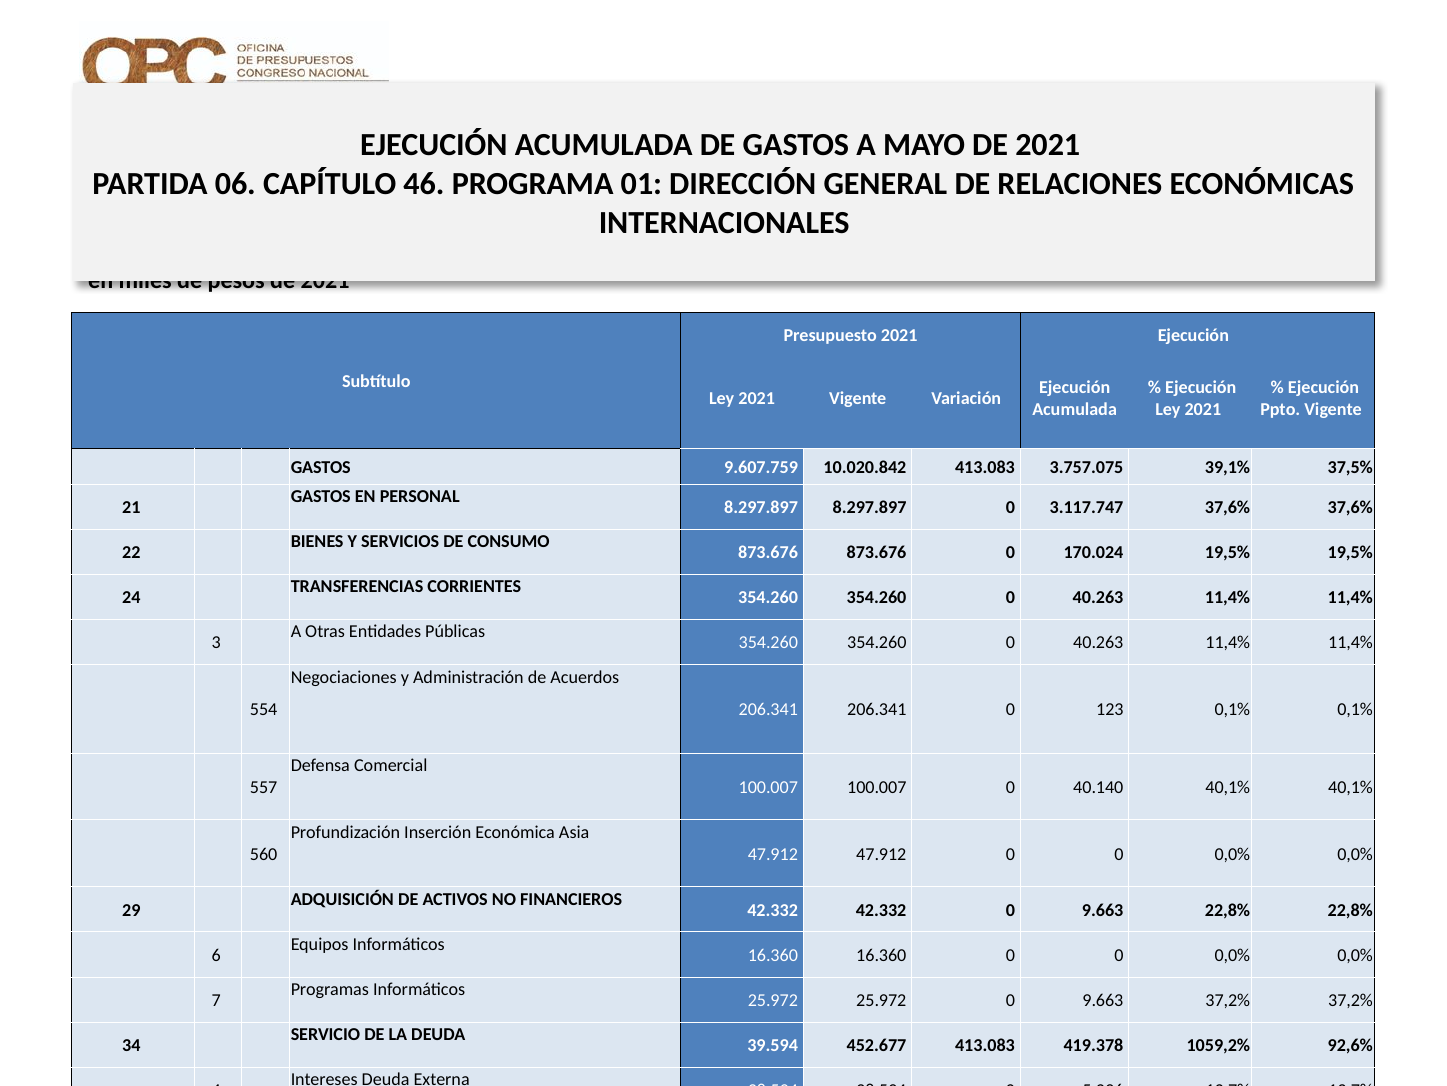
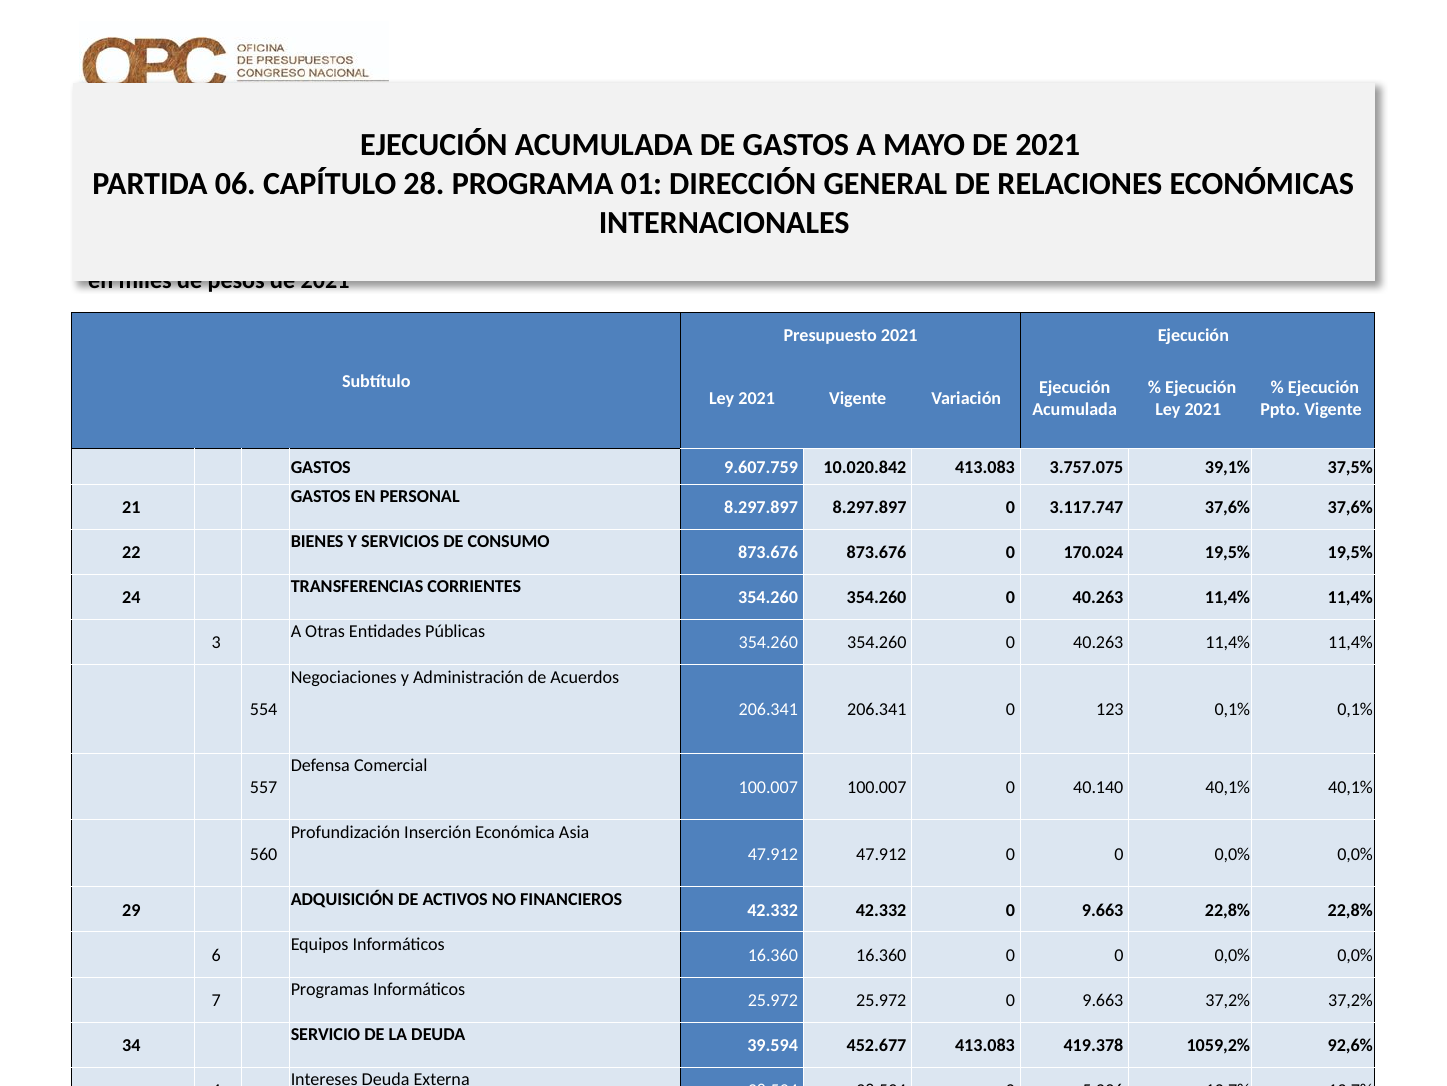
46: 46 -> 28
